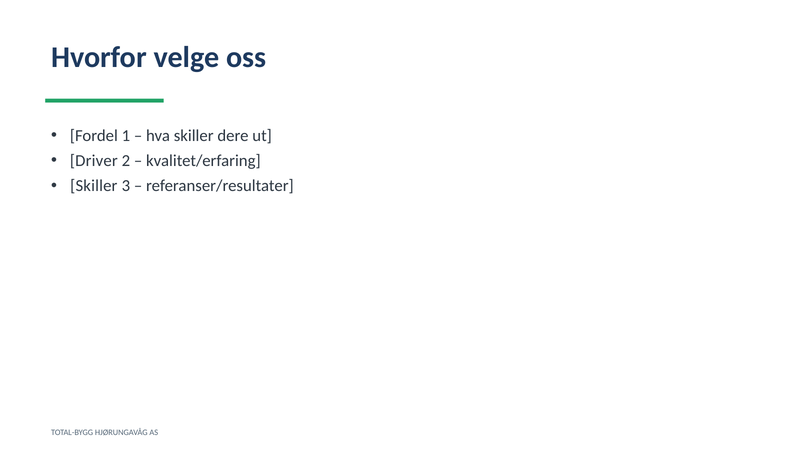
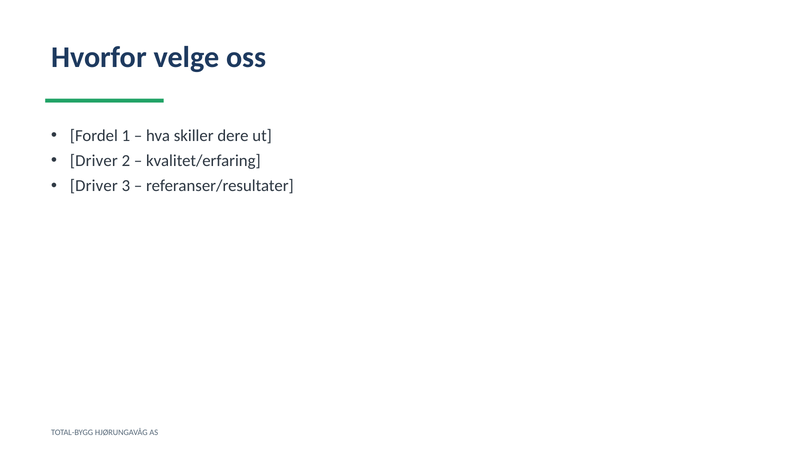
Skiller at (94, 186): Skiller -> Driver
